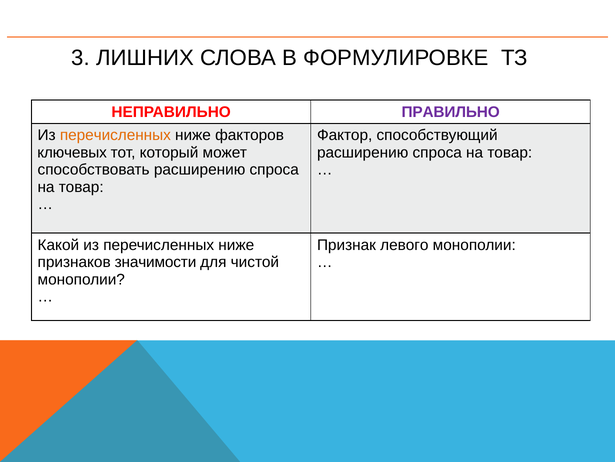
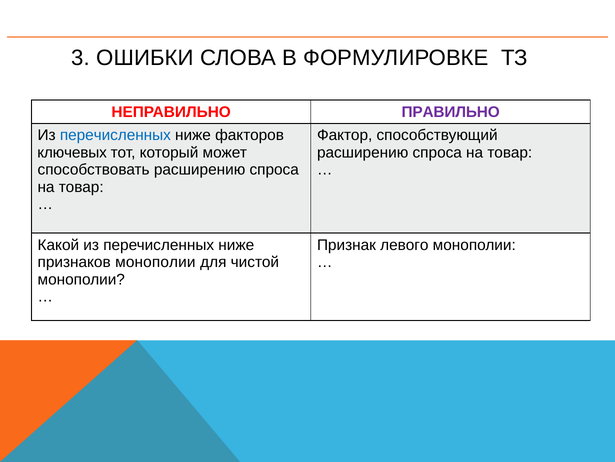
ЛИШНИХ: ЛИШНИХ -> ОШИБКИ
перечисленных at (115, 135) colour: orange -> blue
признаков значимости: значимости -> монополии
